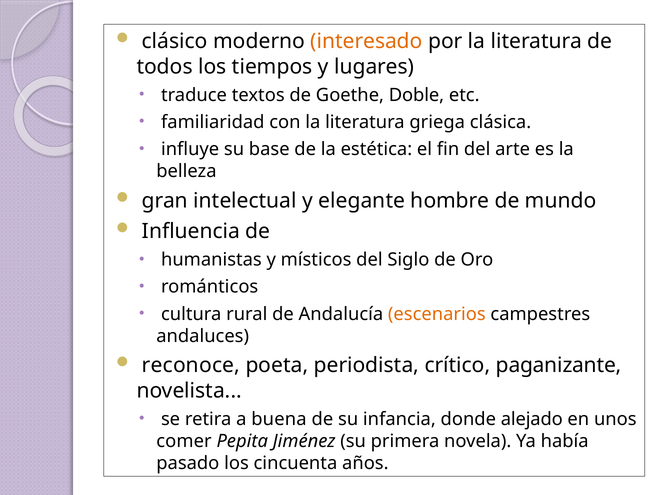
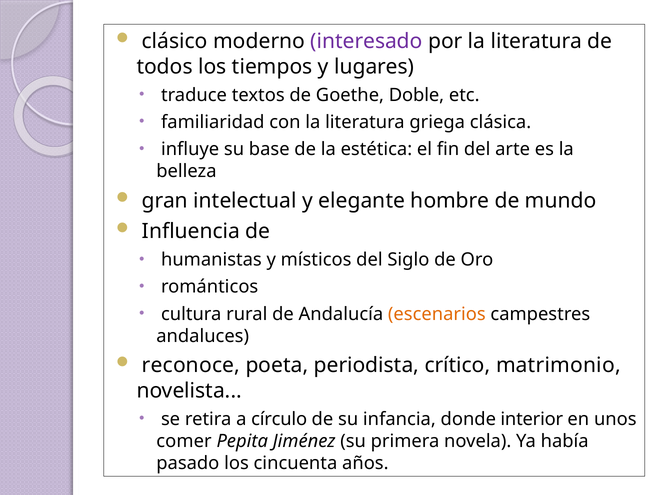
interesado colour: orange -> purple
paganizante: paganizante -> matrimonio
buena: buena -> círculo
alejado: alejado -> interior
